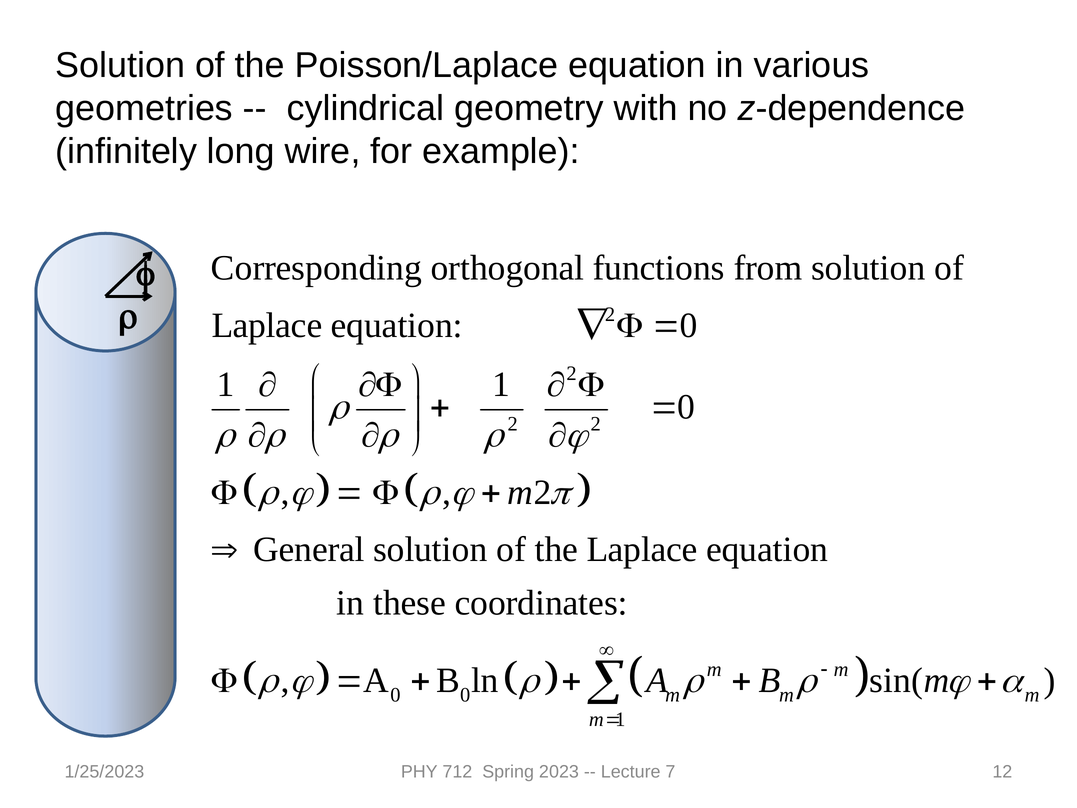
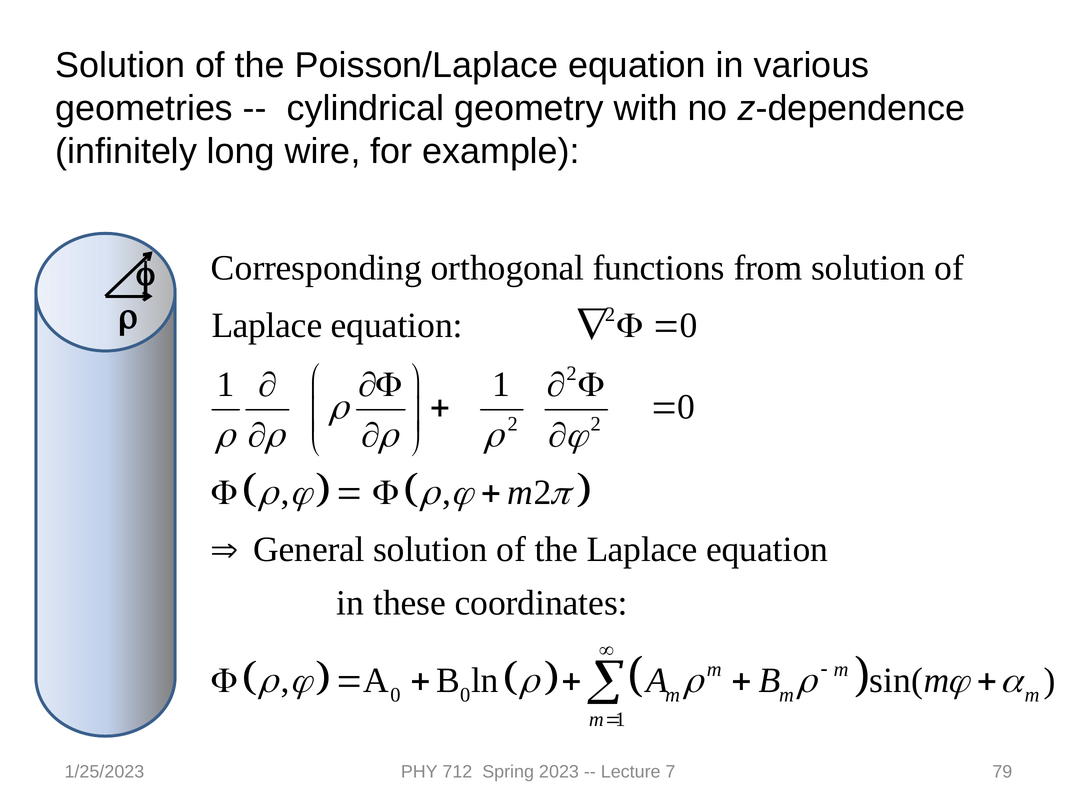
12: 12 -> 79
